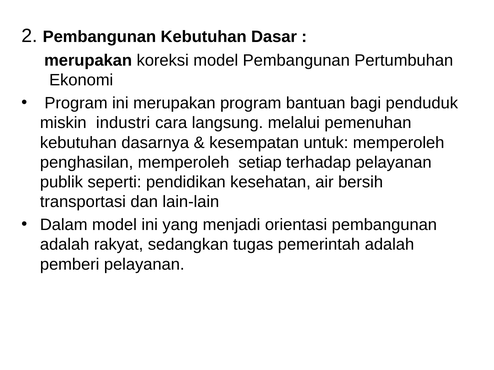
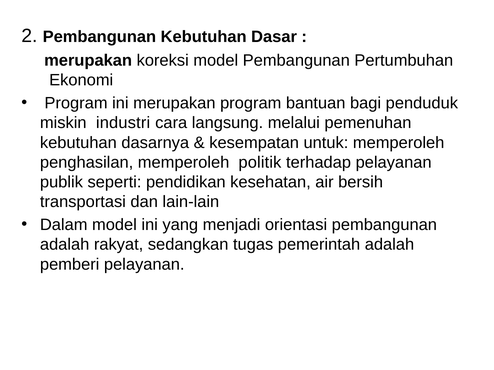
setiap: setiap -> politik
